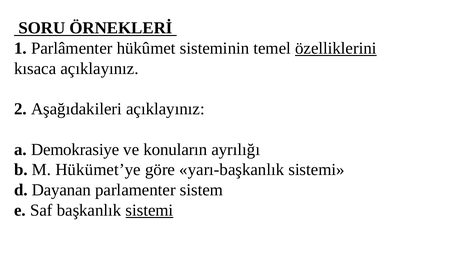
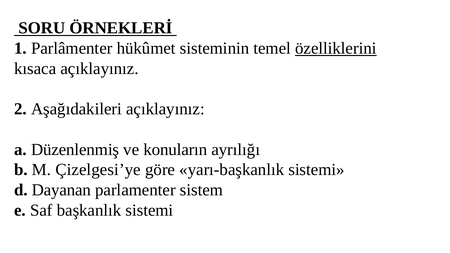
Demokrasiye: Demokrasiye -> Düzenlenmiş
Hükümet’ye: Hükümet’ye -> Çizelgesi’ye
sistemi at (149, 210) underline: present -> none
